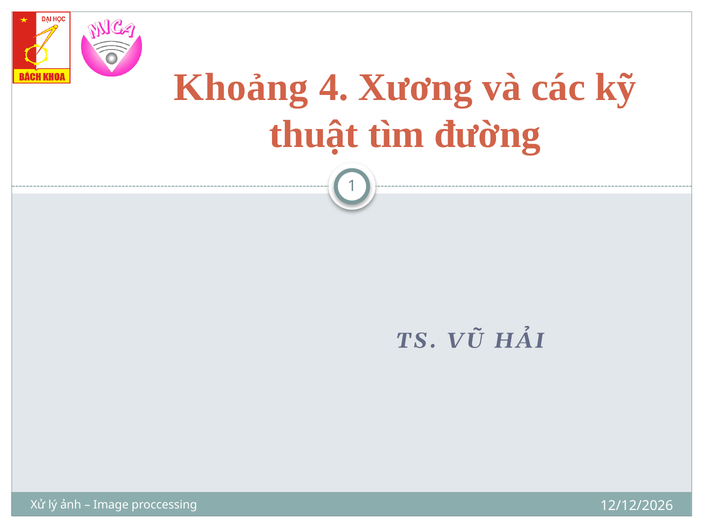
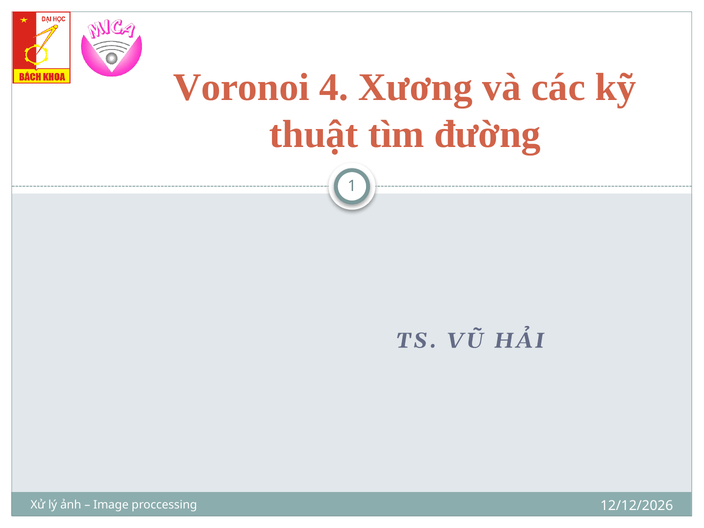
Khoảng: Khoảng -> Voronoi
